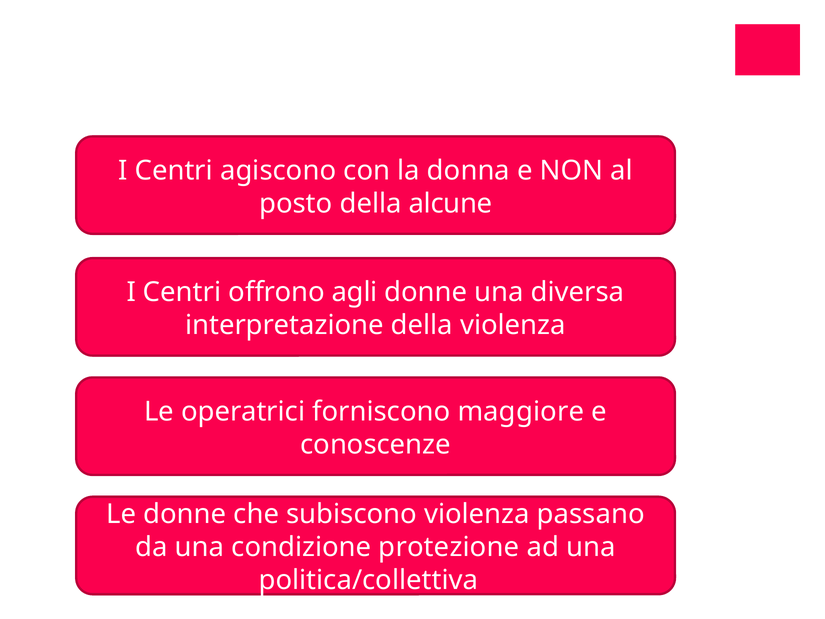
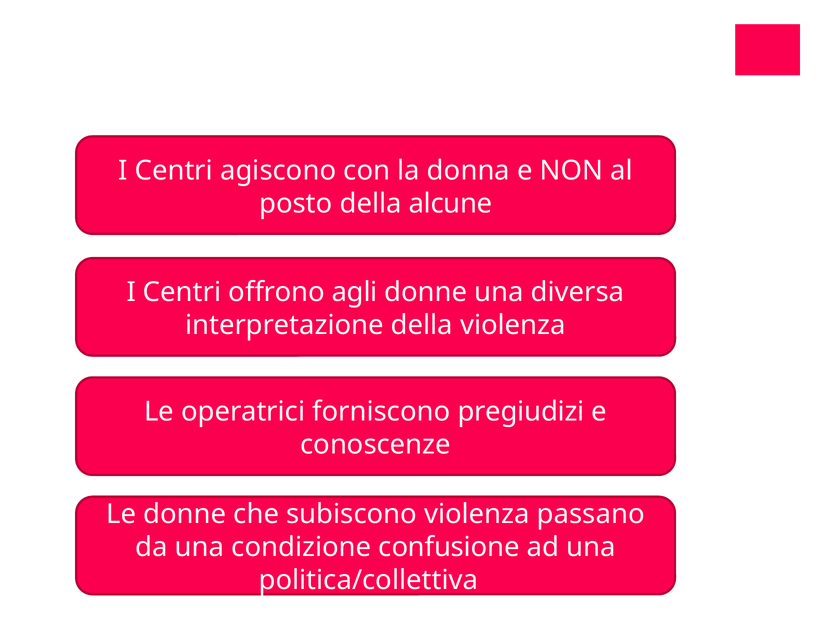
maggiore: maggiore -> pregiudizi
protezione: protezione -> confusione
